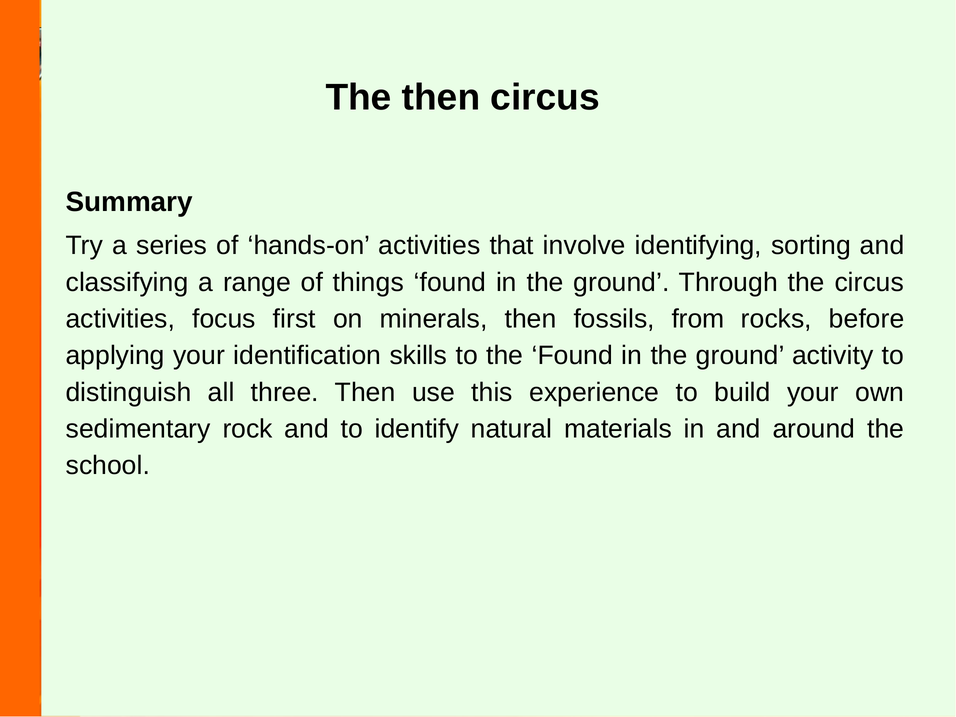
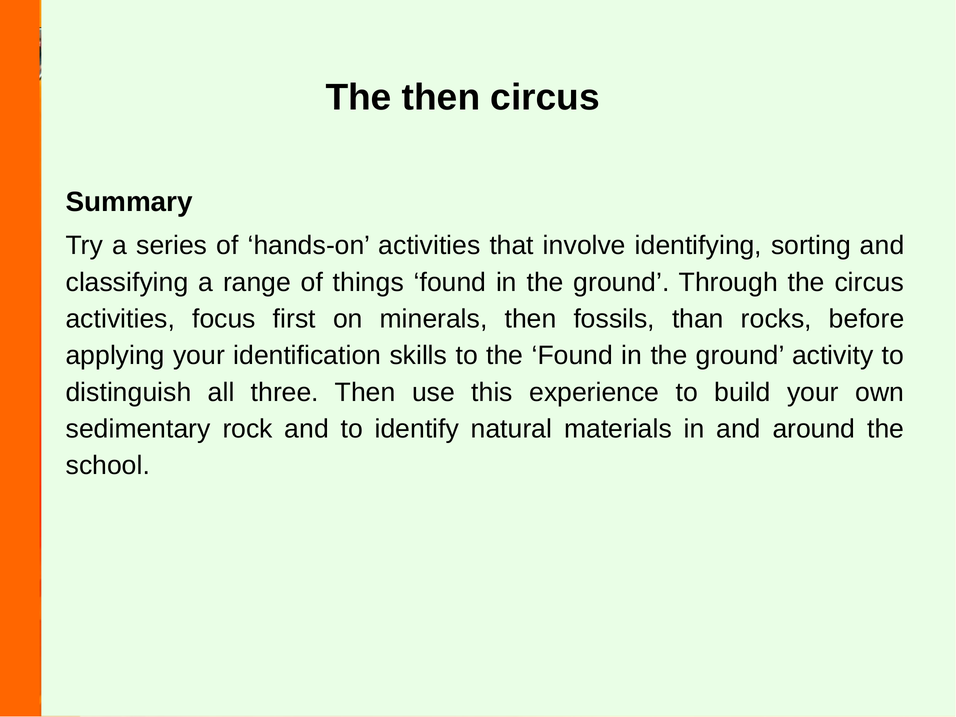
from: from -> than
